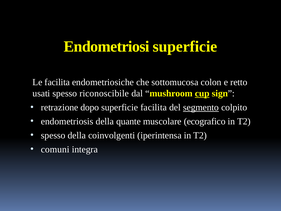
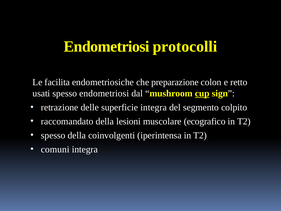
Endometriosi superficie: superficie -> protocolli
sottomucosa: sottomucosa -> preparazione
spesso riconoscibile: riconoscibile -> endometriosi
dopo: dopo -> delle
superficie facilita: facilita -> integra
segmento underline: present -> none
endometriosis: endometriosis -> raccomandato
quante: quante -> lesioni
